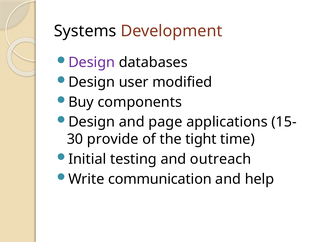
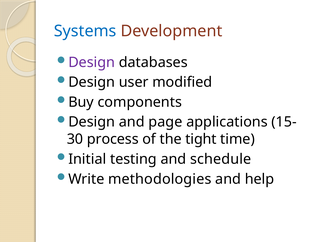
Systems colour: black -> blue
provide: provide -> process
outreach: outreach -> schedule
communication: communication -> methodologies
